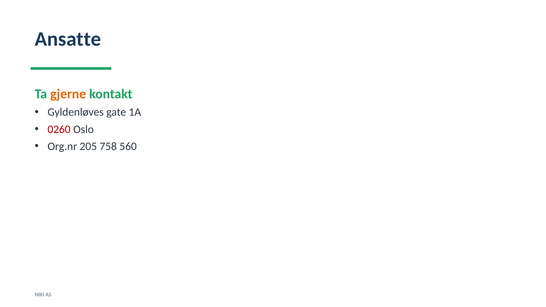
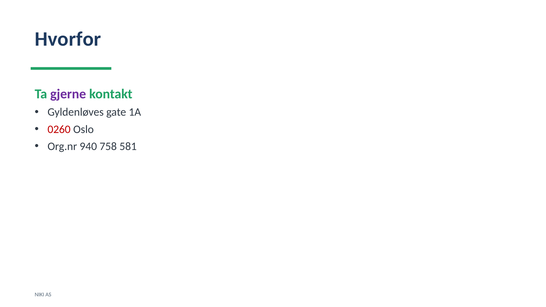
Ansatte: Ansatte -> Hvorfor
gjerne colour: orange -> purple
205: 205 -> 940
560: 560 -> 581
